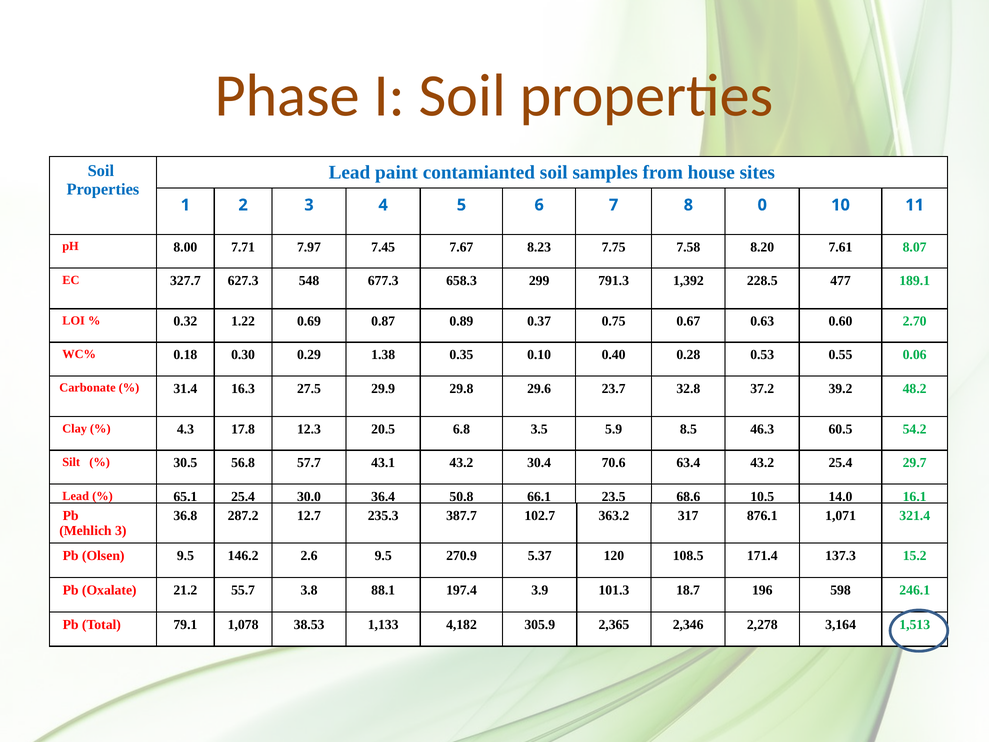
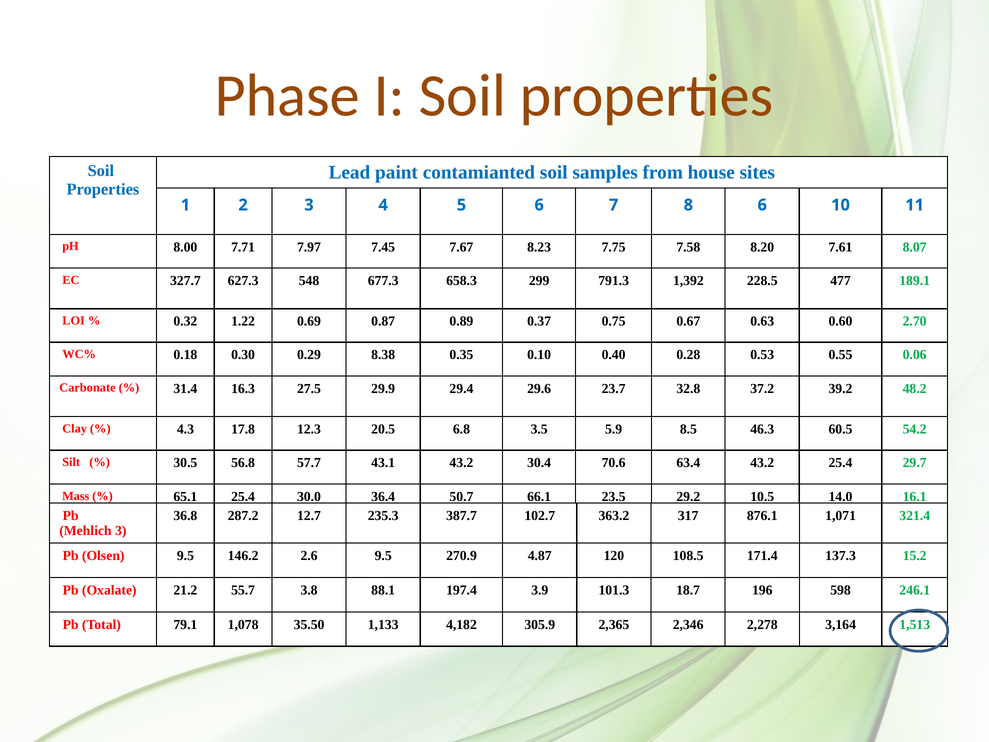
8 0: 0 -> 6
1.38: 1.38 -> 8.38
29.8: 29.8 -> 29.4
Lead at (76, 496): Lead -> Mass
50.8: 50.8 -> 50.7
68.6: 68.6 -> 29.2
5.37: 5.37 -> 4.87
38.53: 38.53 -> 35.50
